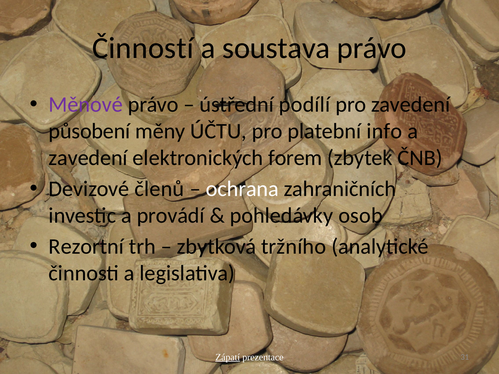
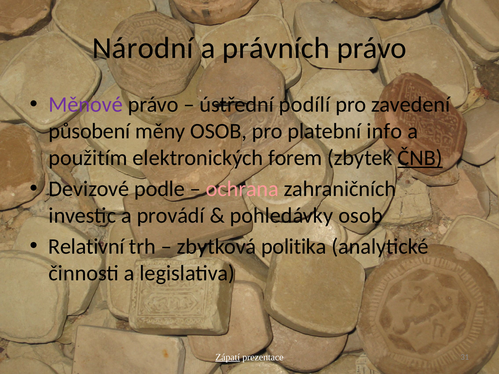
Činností: Činností -> Národní
soustava: soustava -> právních
měny ÚČTU: ÚČTU -> OSOB
zavedení at (88, 158): zavedení -> použitím
ČNB underline: none -> present
členů: členů -> podle
ochrana colour: white -> pink
Rezortní: Rezortní -> Relativní
tržního: tržního -> politika
